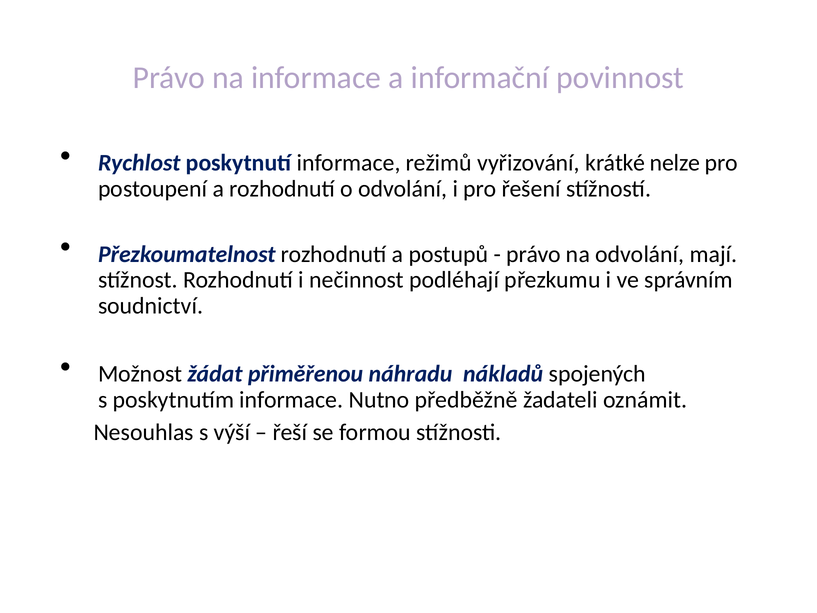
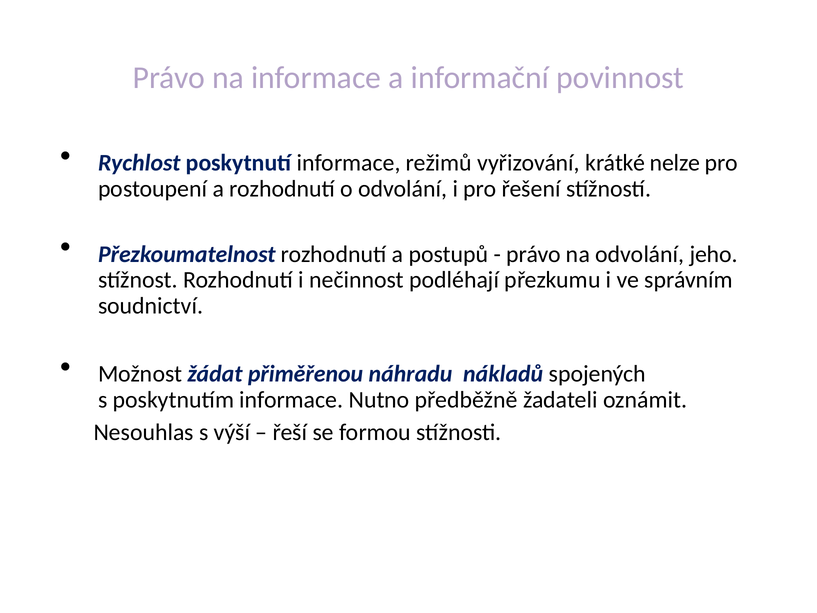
mají: mají -> jeho
